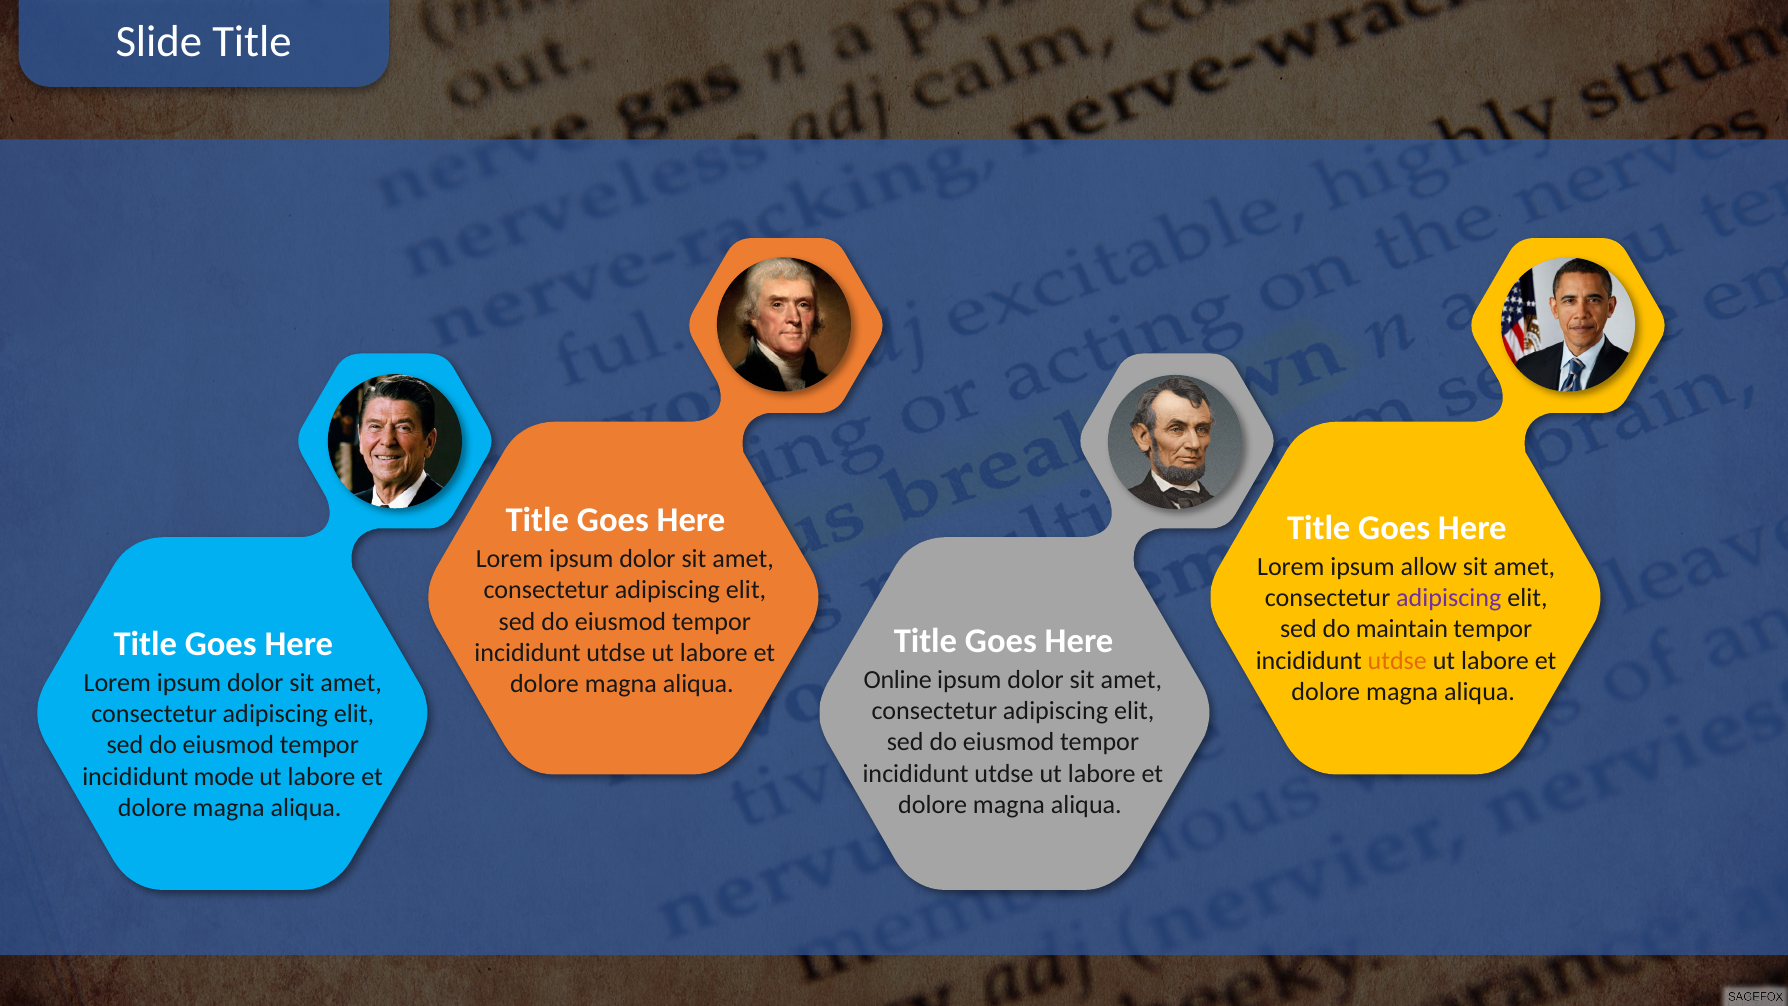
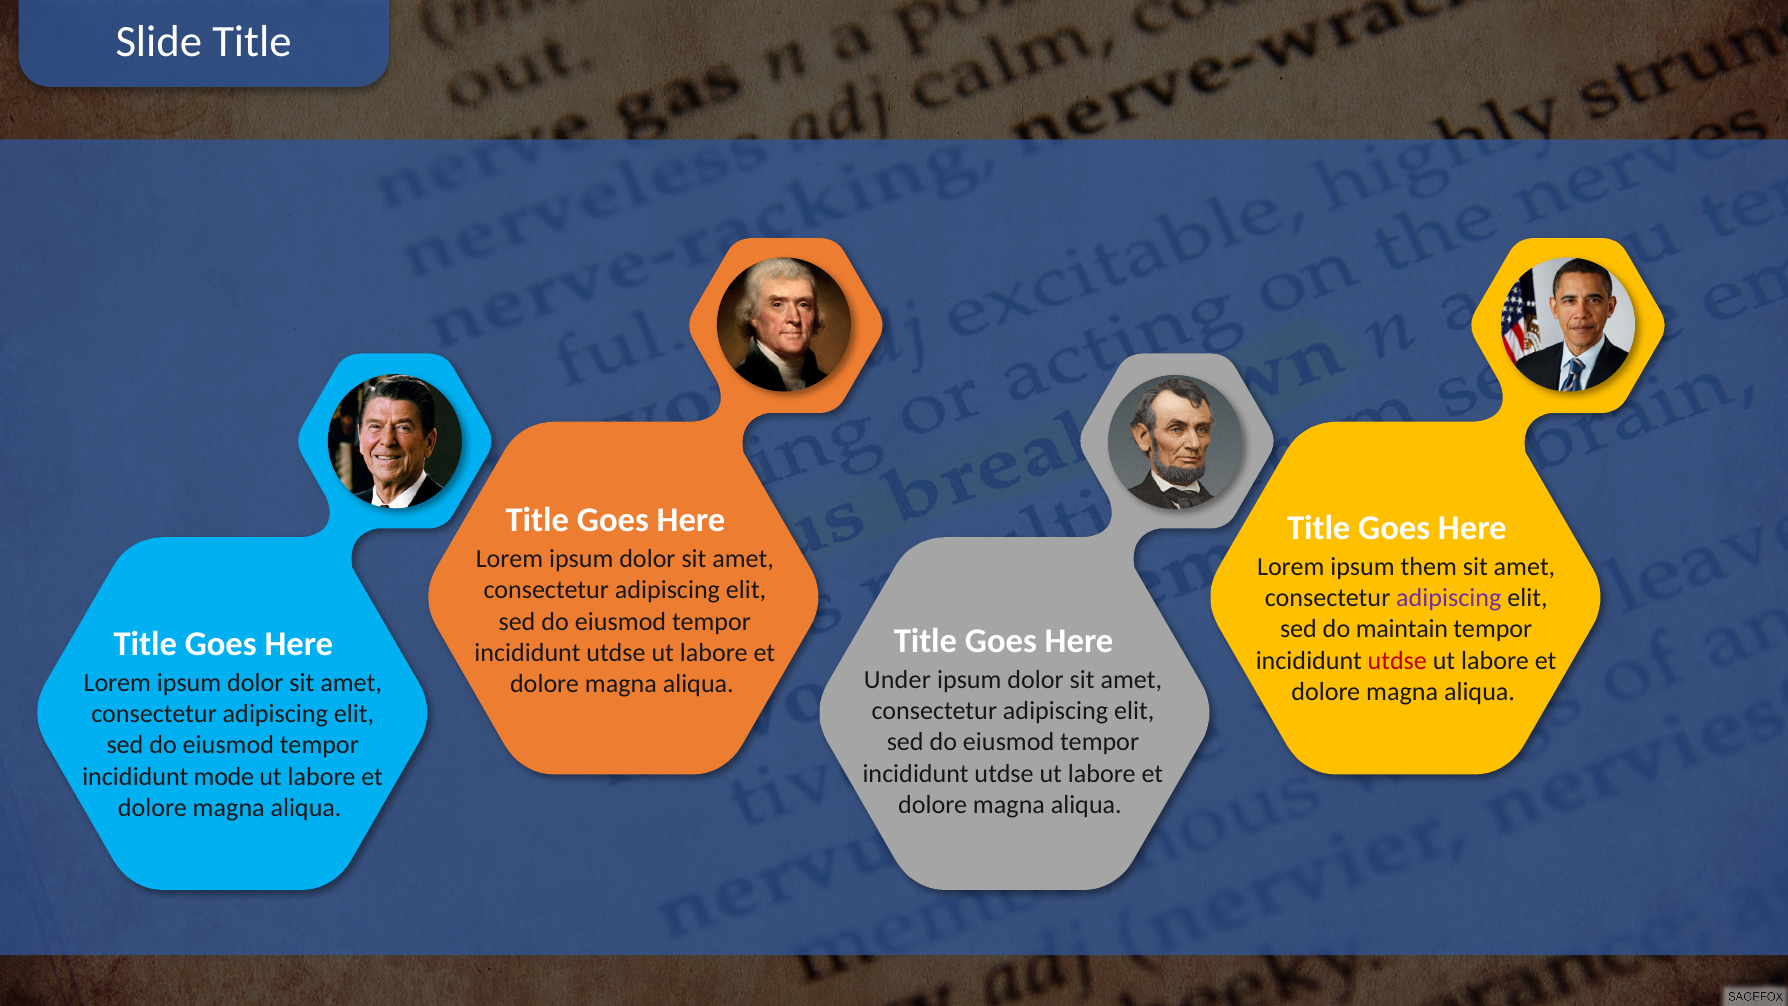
allow: allow -> them
utdse at (1397, 660) colour: orange -> red
Online: Online -> Under
